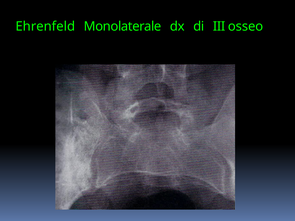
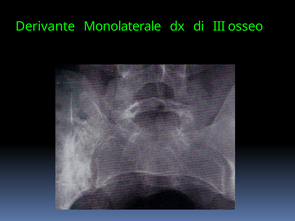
Ehrenfeld: Ehrenfeld -> Derivante
